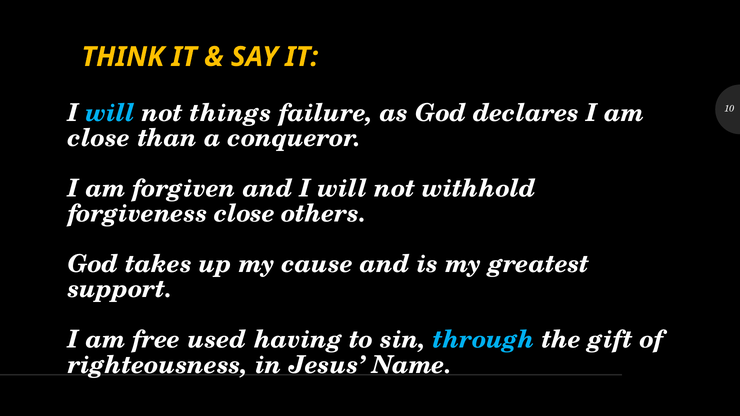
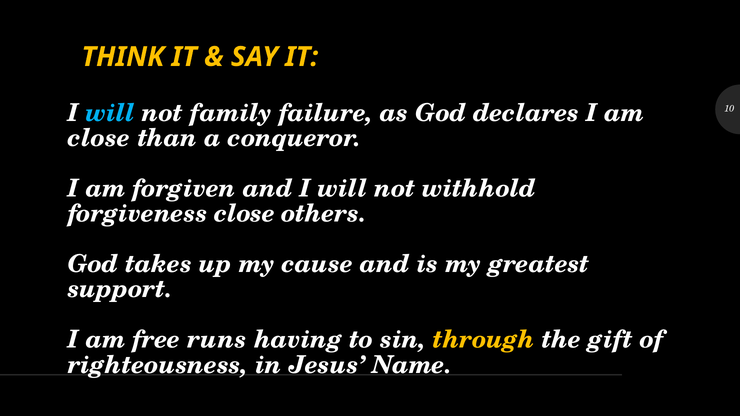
things: things -> family
used: used -> runs
through colour: light blue -> yellow
